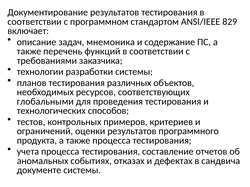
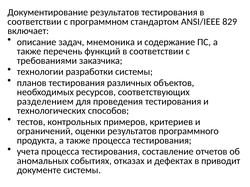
глобальными: глобальными -> разделением
сандвича: сандвича -> приводит
